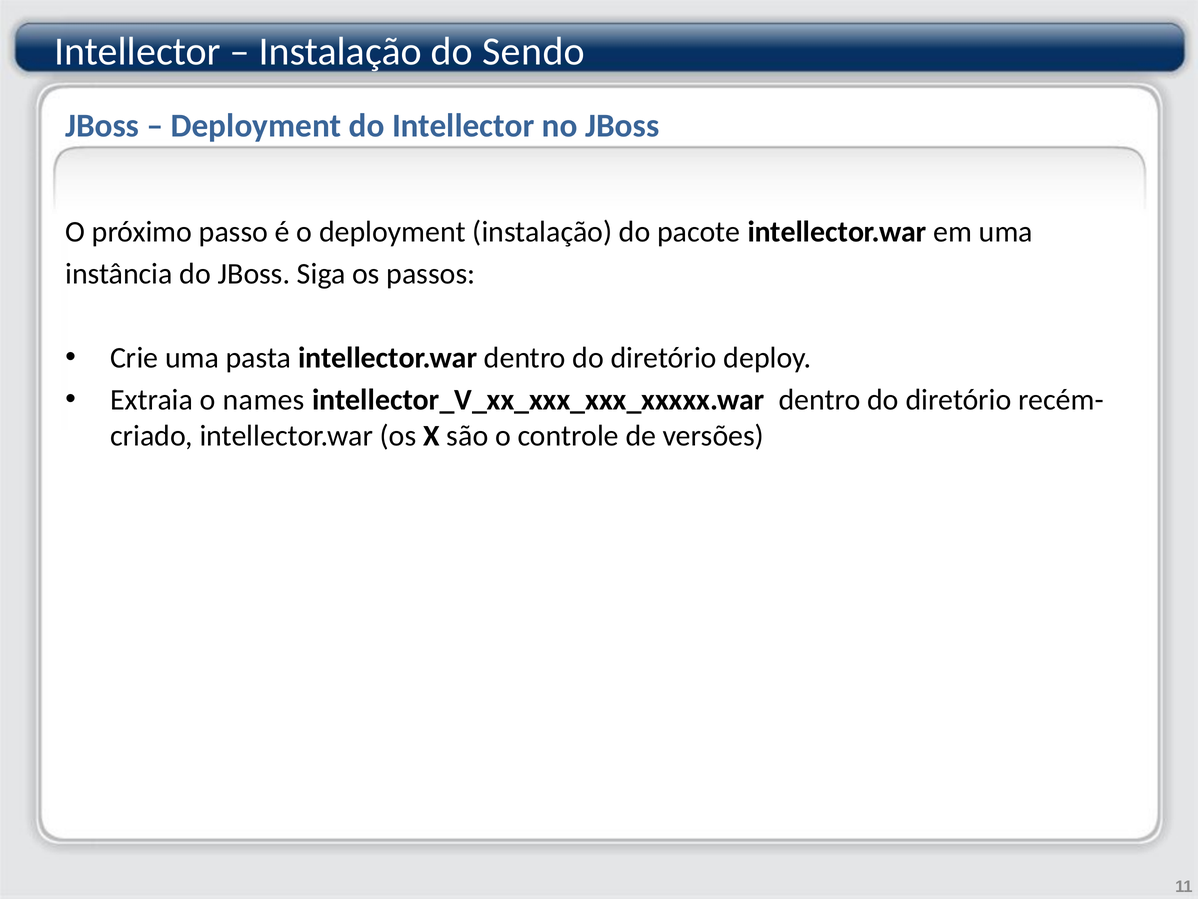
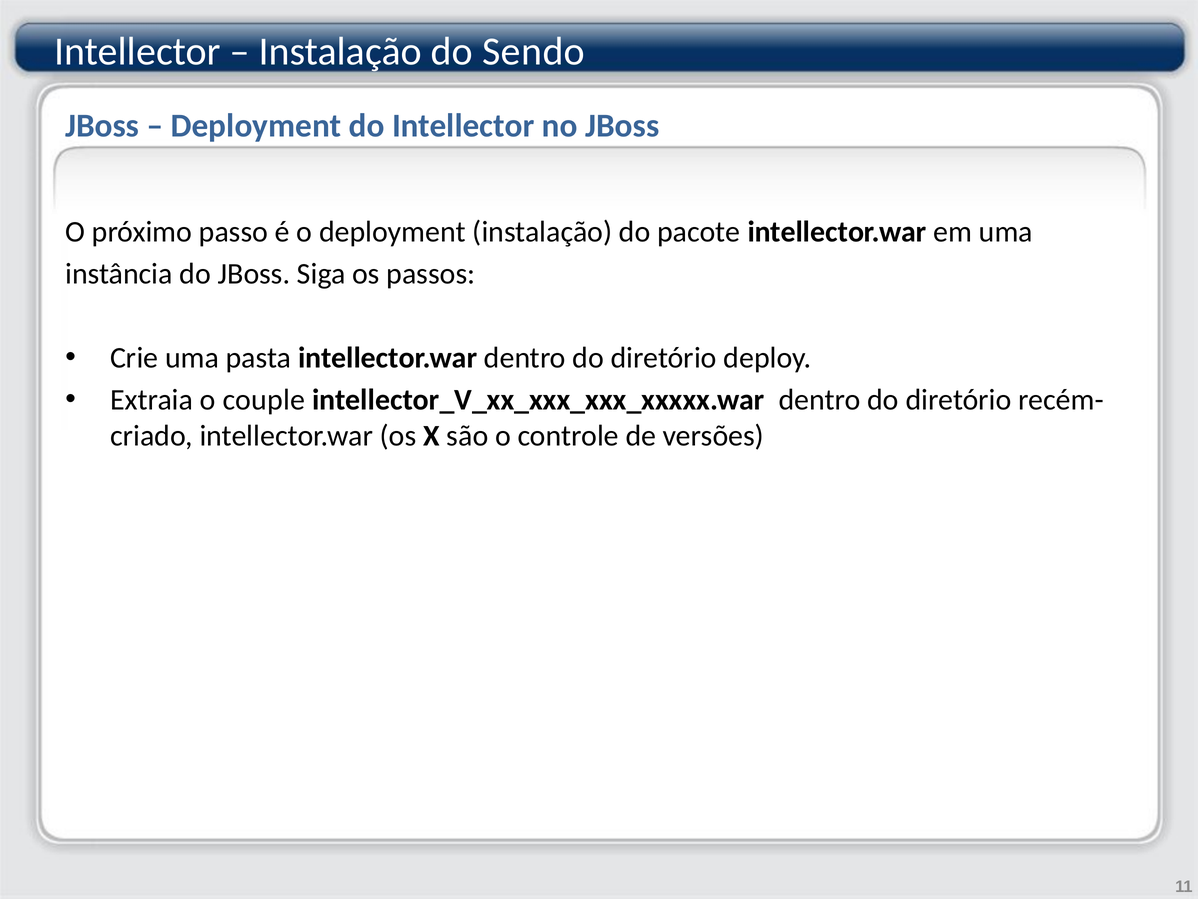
names: names -> couple
